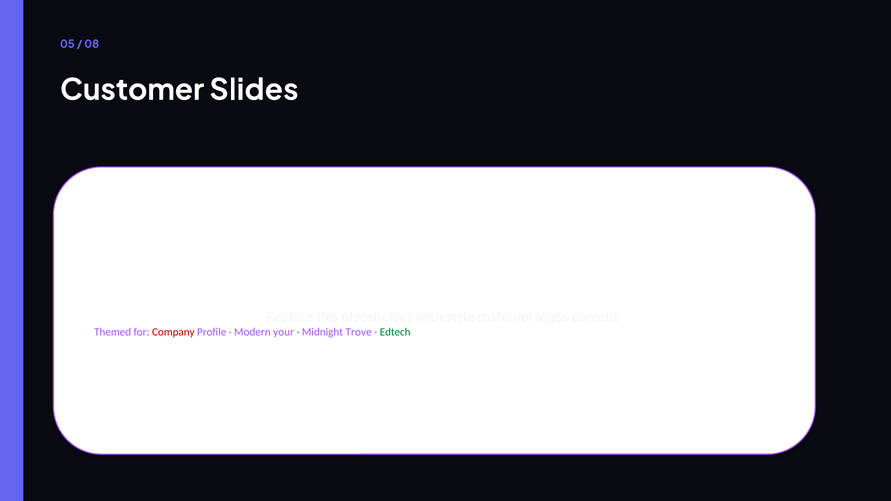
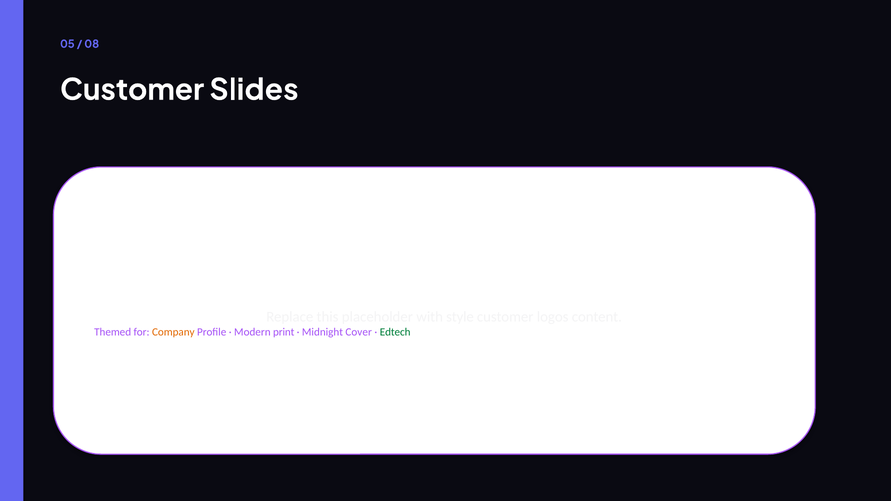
Company colour: red -> orange
your: your -> print
Trove: Trove -> Cover
